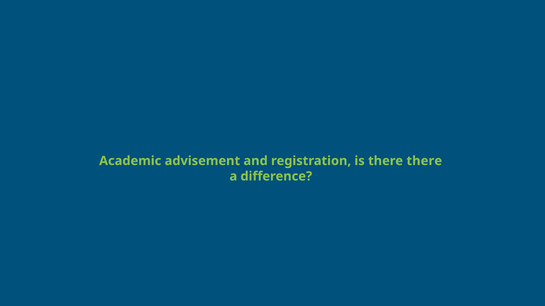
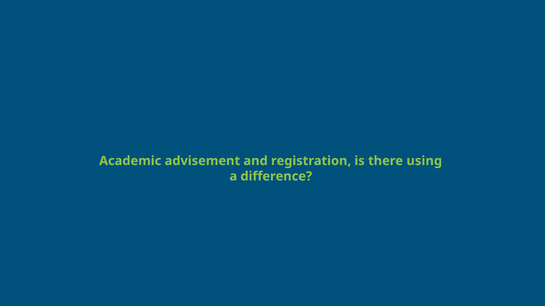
there there: there -> using
